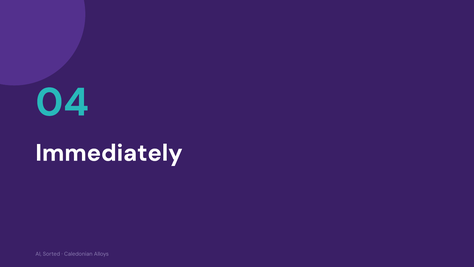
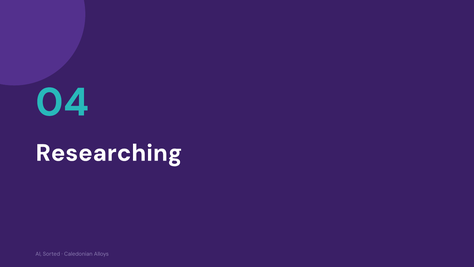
Immediately: Immediately -> Researching
